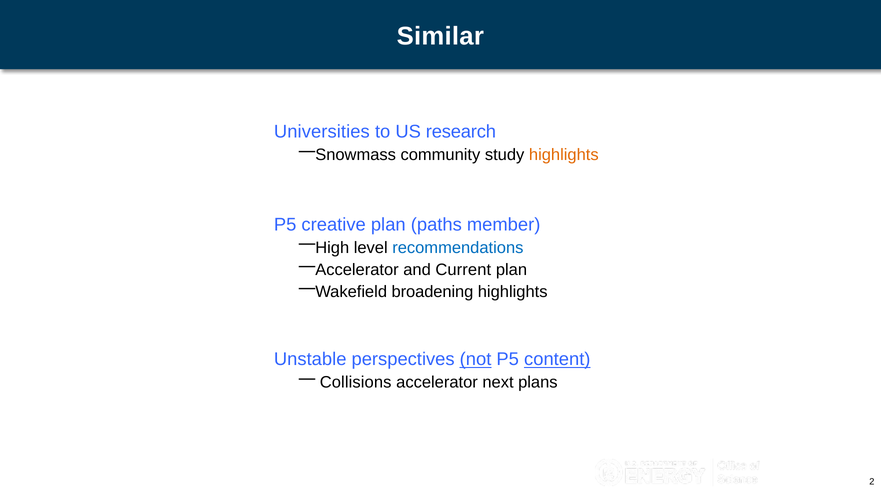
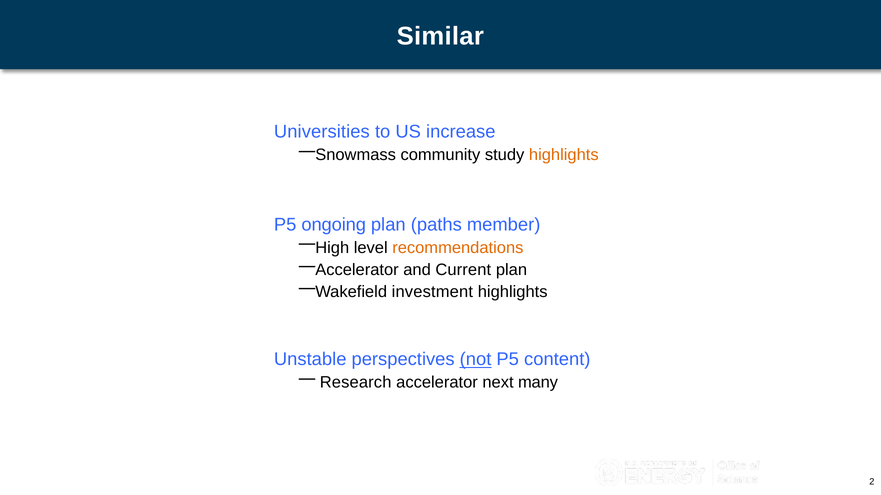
research: research -> increase
creative: creative -> ongoing
recommendations colour: blue -> orange
broadening: broadening -> investment
content underline: present -> none
Collisions: Collisions -> Research
plans: plans -> many
